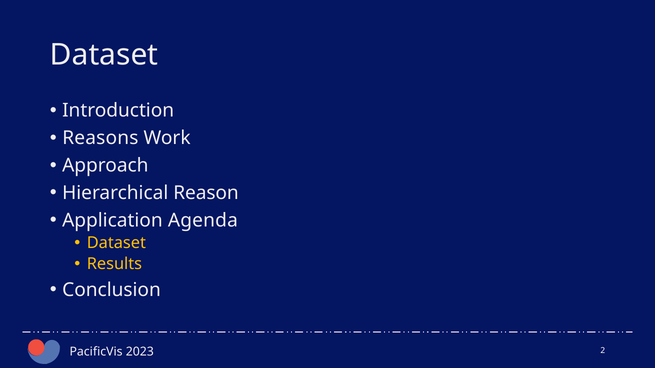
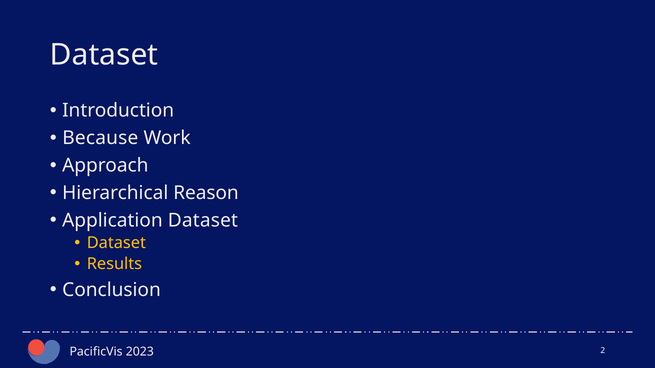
Reasons: Reasons -> Because
Application Agenda: Agenda -> Dataset
